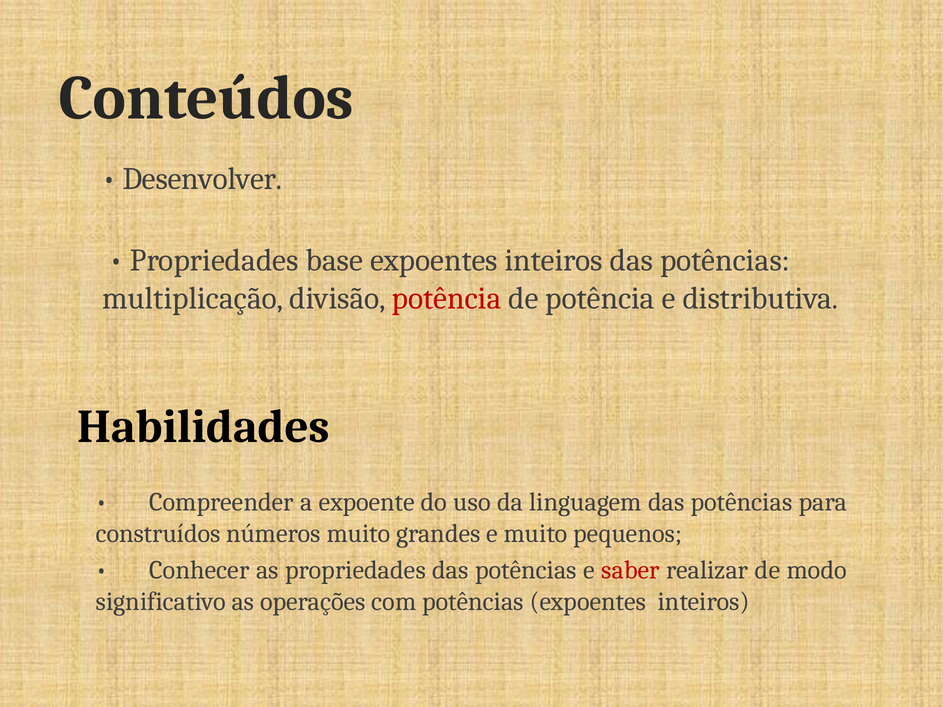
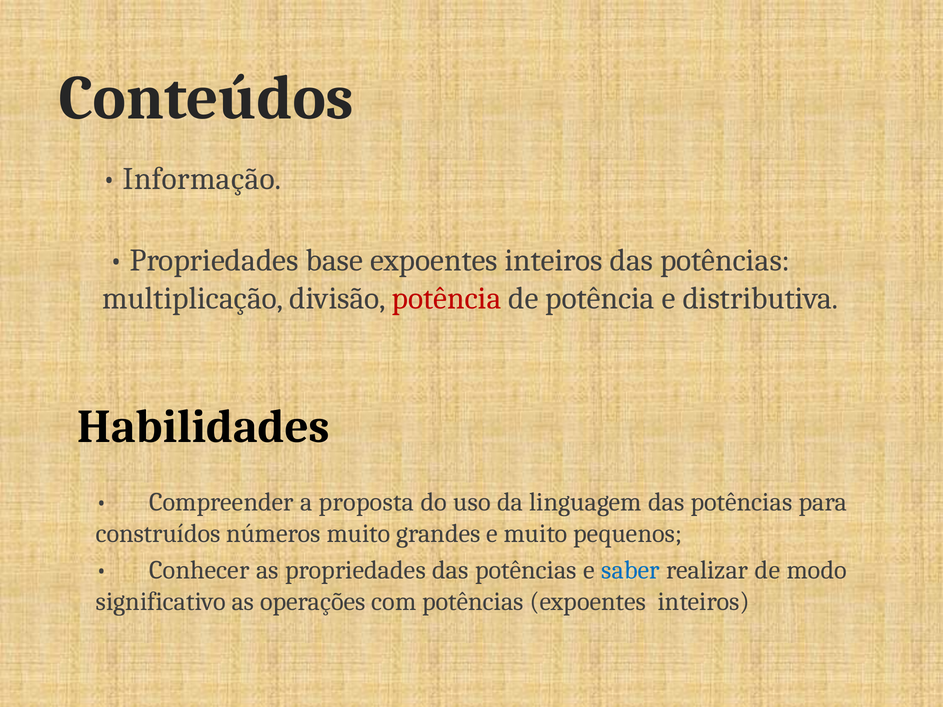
Desenvolver: Desenvolver -> Informação
expoente: expoente -> proposta
saber colour: red -> blue
